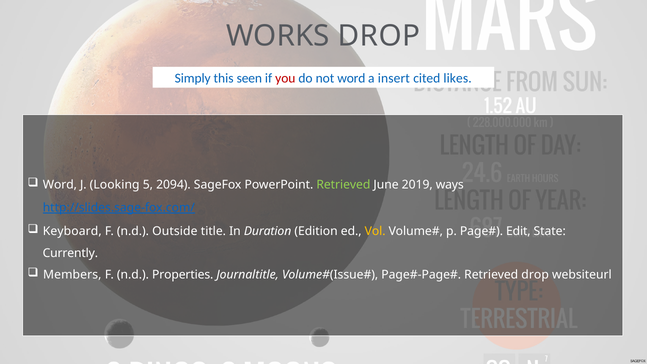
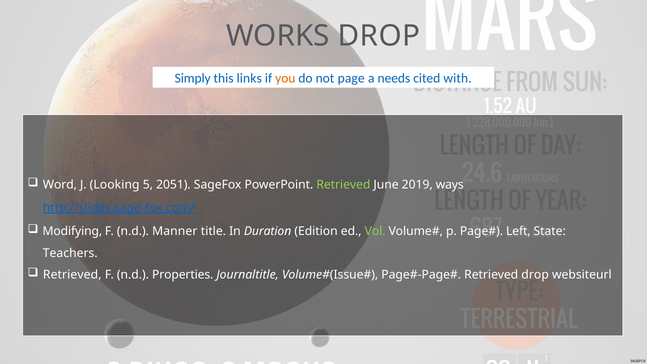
seen: seen -> links
you colour: red -> orange
not word: word -> page
insert: insert -> needs
likes: likes -> with
2094: 2094 -> 2051
Keyboard: Keyboard -> Modifying
Outside: Outside -> Manner
Vol colour: yellow -> light green
Edit: Edit -> Left
Currently: Currently -> Teachers
Members at (72, 275): Members -> Retrieved
